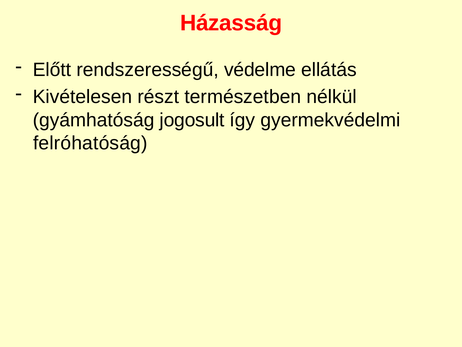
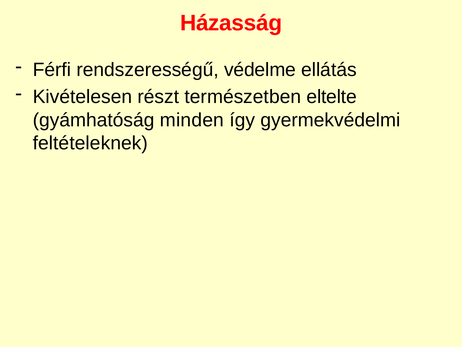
Előtt: Előtt -> Férfi
nélkül: nélkül -> eltelte
jogosult: jogosult -> minden
felróhatóság: felróhatóság -> feltételeknek
